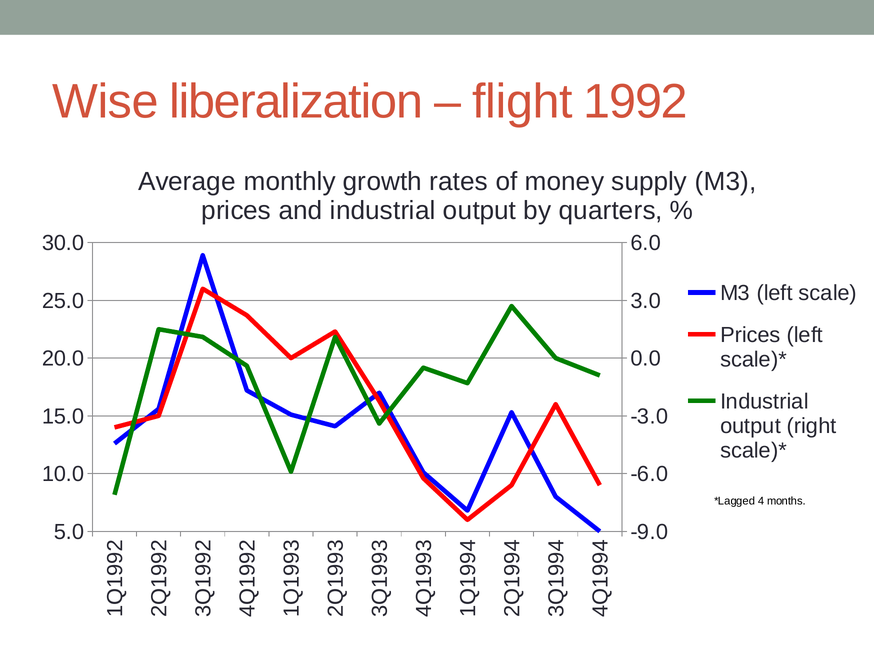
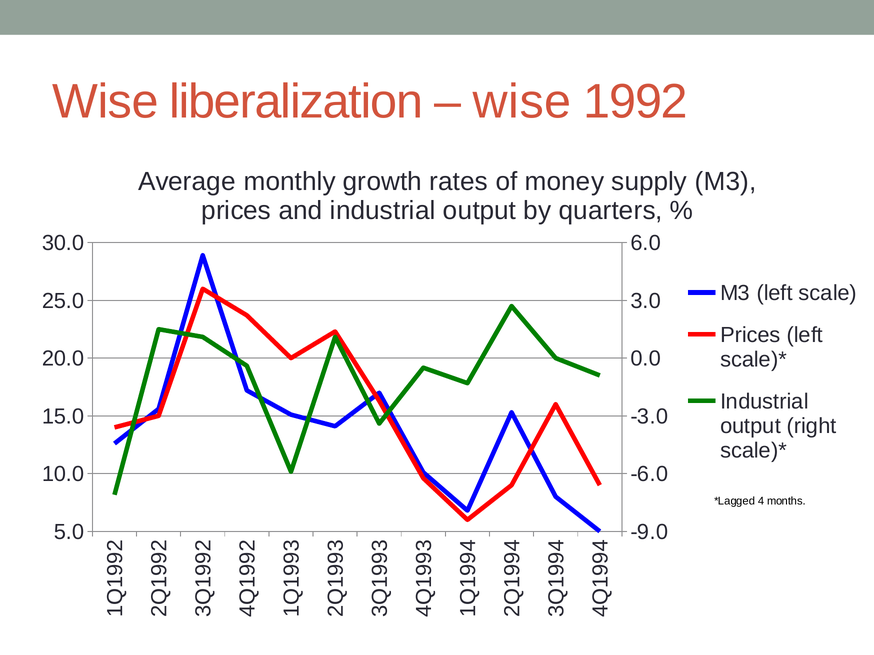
flight at (522, 102): flight -> wise
